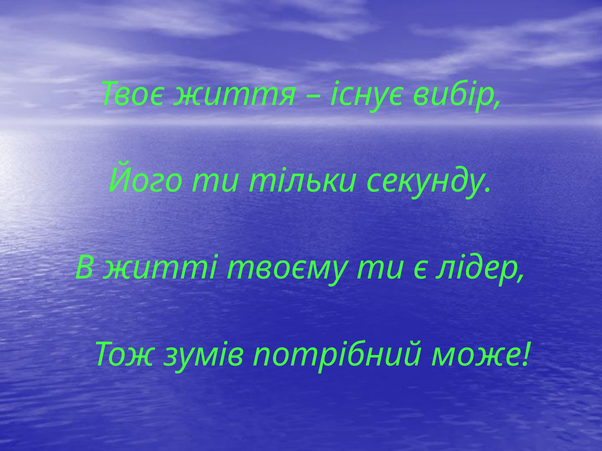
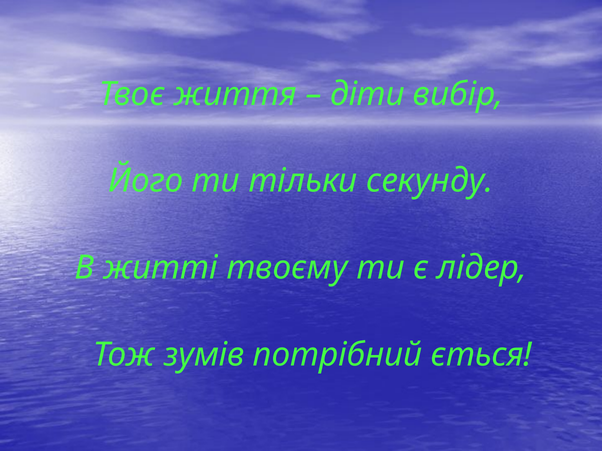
існує: існує -> діти
може: може -> ється
